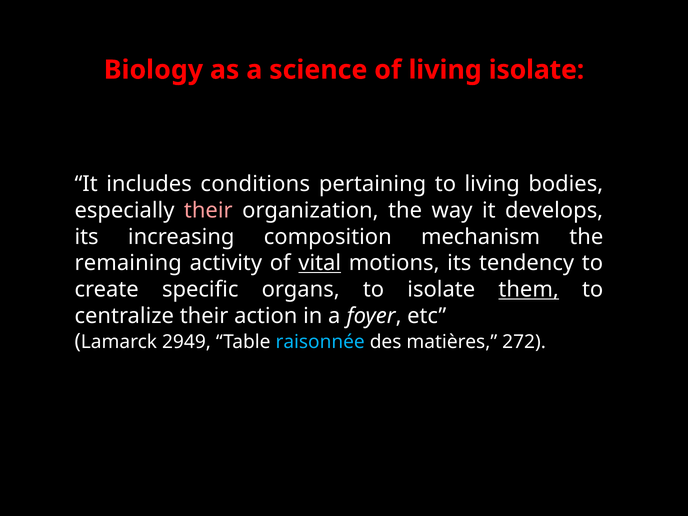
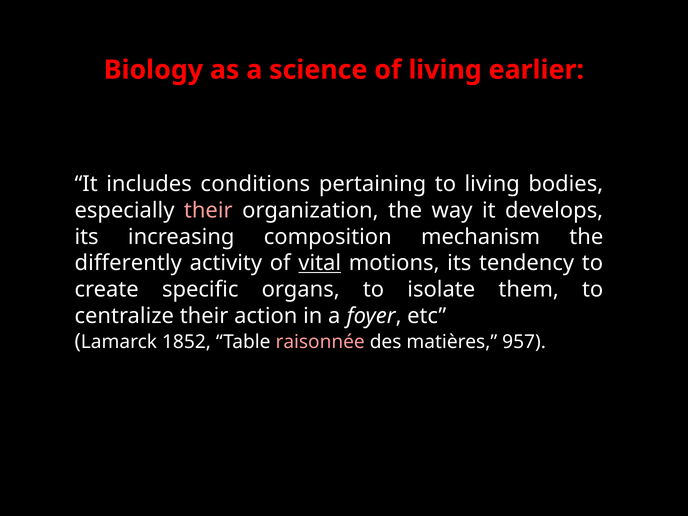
living isolate: isolate -> earlier
remaining: remaining -> differently
them underline: present -> none
2949: 2949 -> 1852
raisonnée colour: light blue -> pink
272: 272 -> 957
